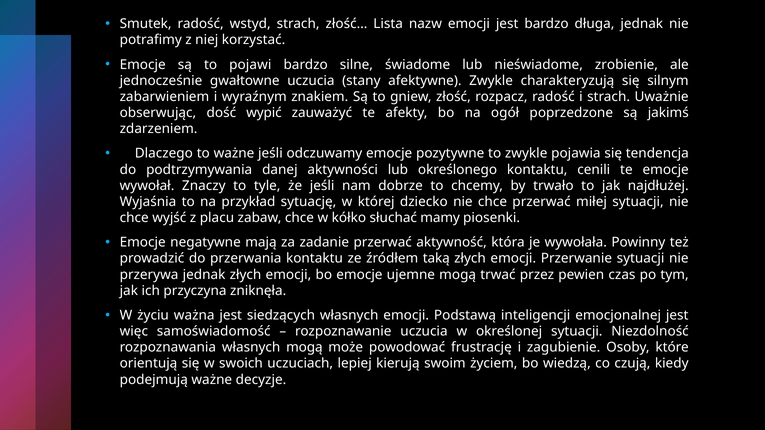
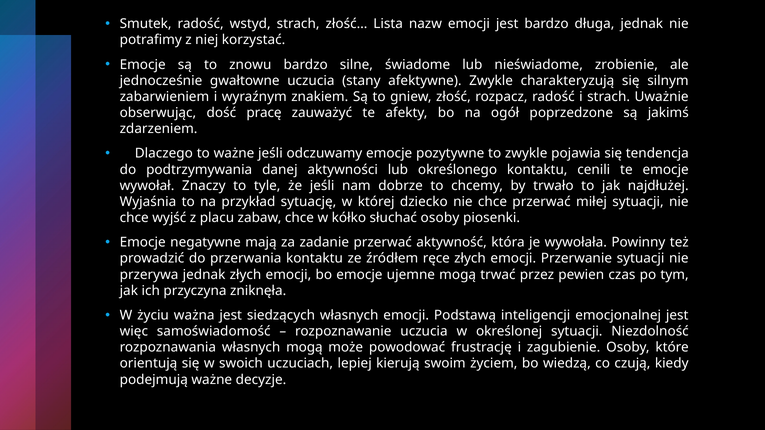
pojawi: pojawi -> znowu
wypić: wypić -> pracę
słuchać mamy: mamy -> osoby
taką: taką -> ręce
